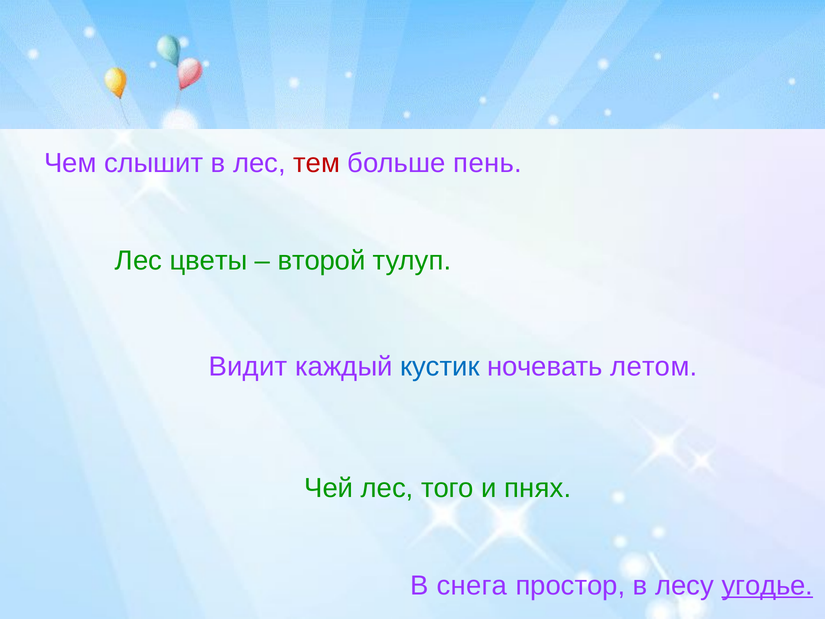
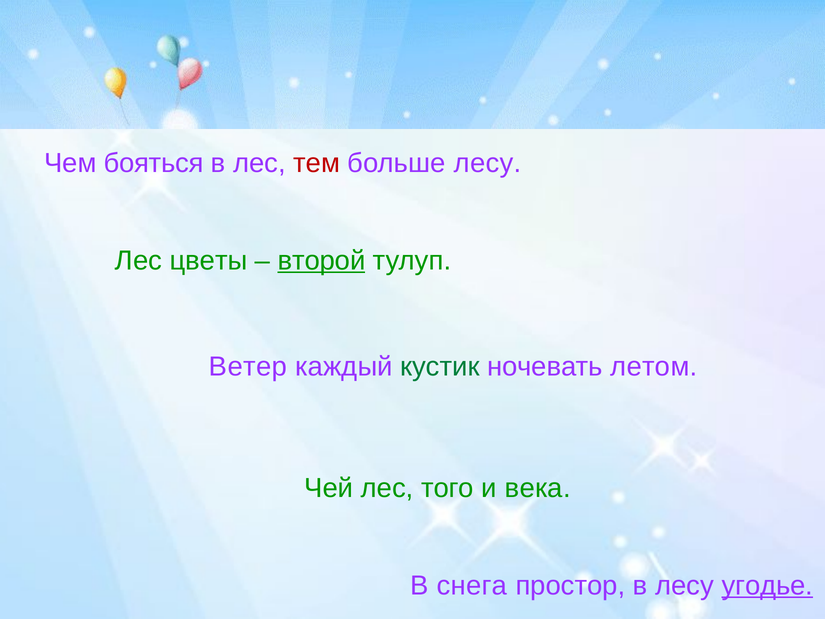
слышит: слышит -> бояться
больше пень: пень -> лесу
второй underline: none -> present
Видит: Видит -> Ветер
кустик colour: blue -> green
пнях: пнях -> века
